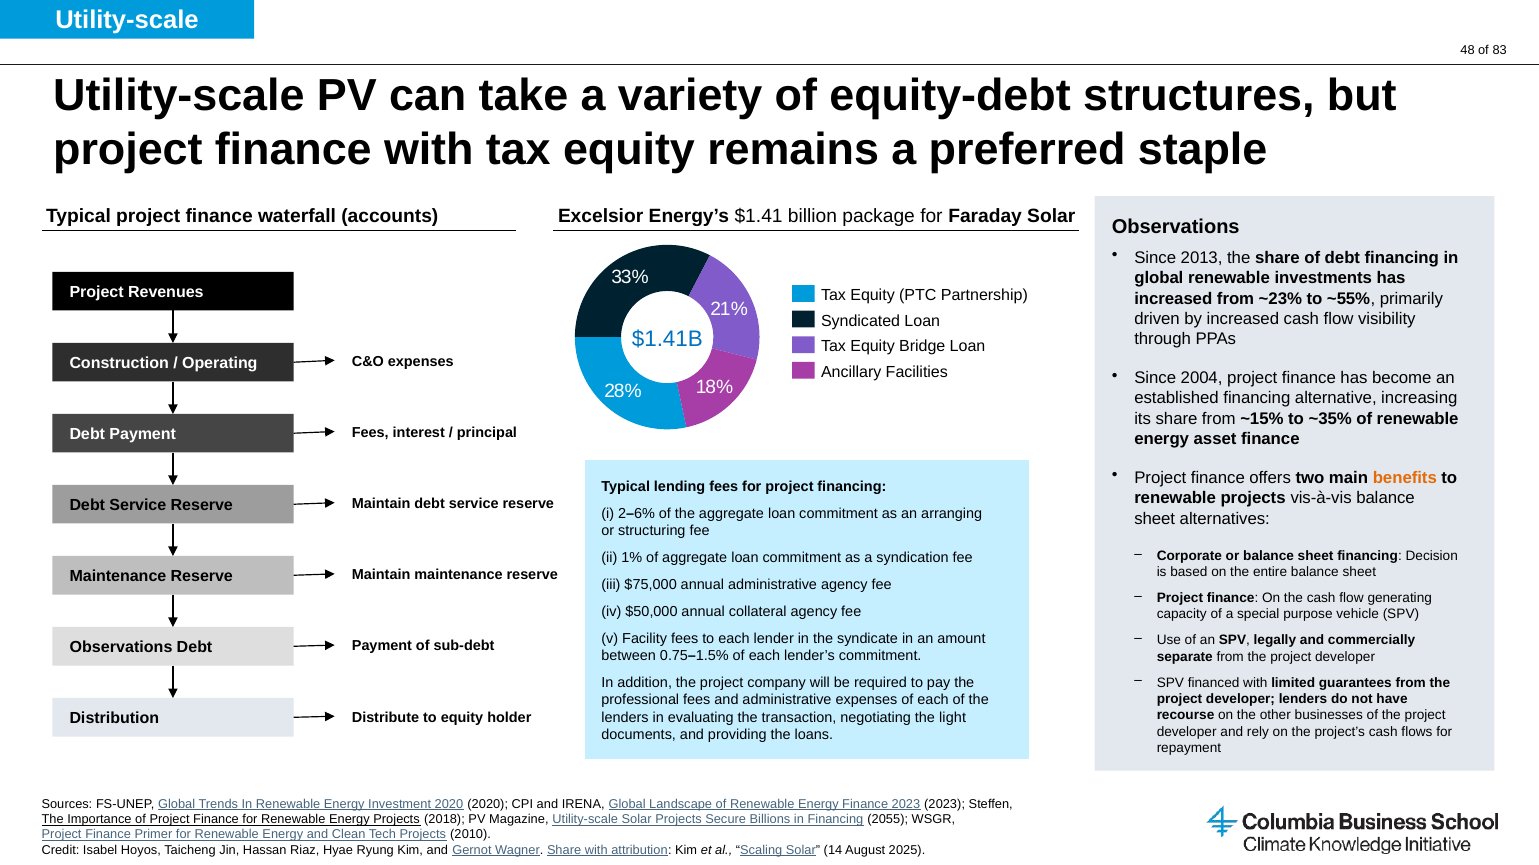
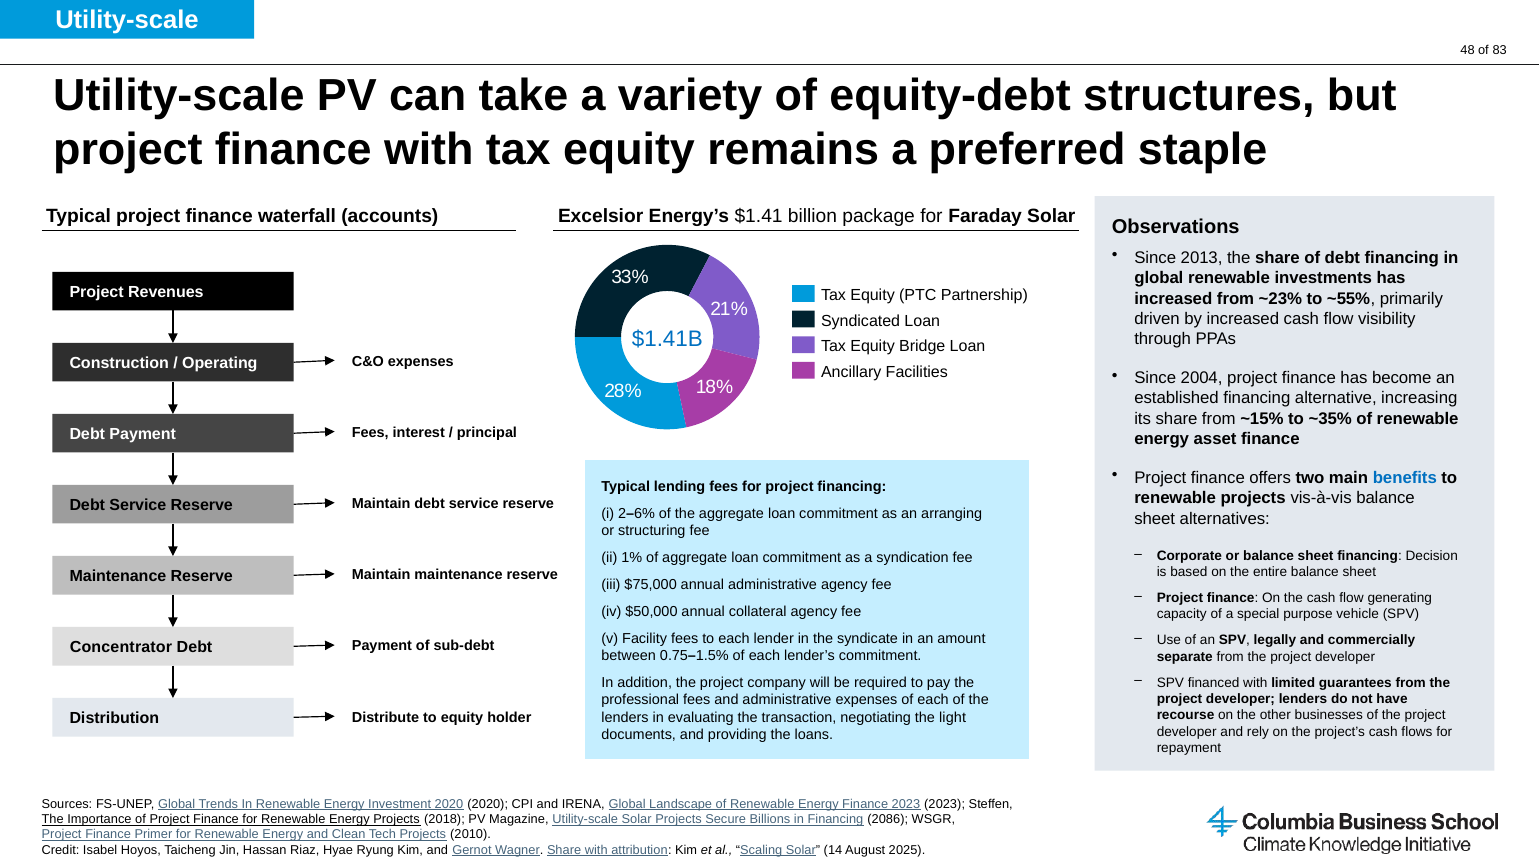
benefits colour: orange -> blue
Observations at (121, 648): Observations -> Concentrator
2055: 2055 -> 2086
